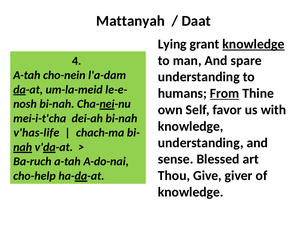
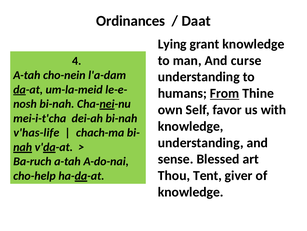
Mattanyah: Mattanyah -> Ordinances
knowledge at (253, 44) underline: present -> none
spare: spare -> curse
Give: Give -> Tent
